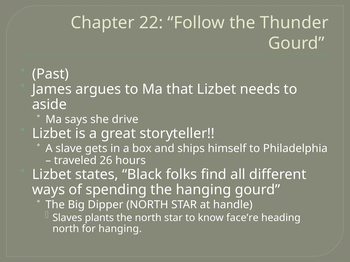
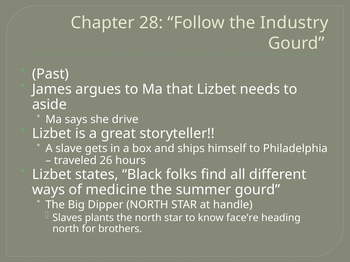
22: 22 -> 28
Thunder: Thunder -> Industry
spending: spending -> medicine
the hanging: hanging -> summer
for hanging: hanging -> brothers
